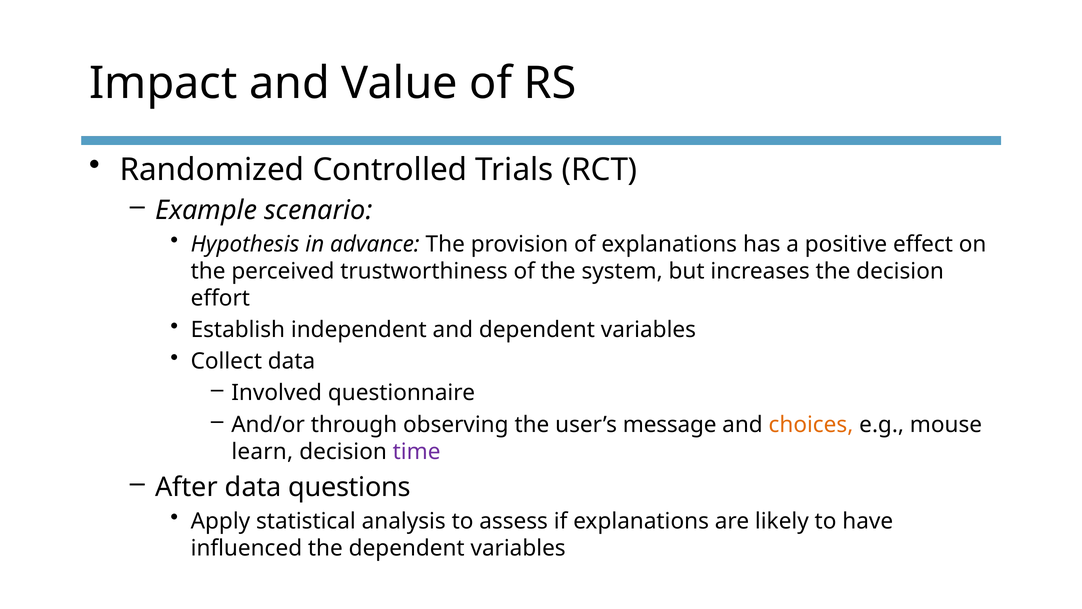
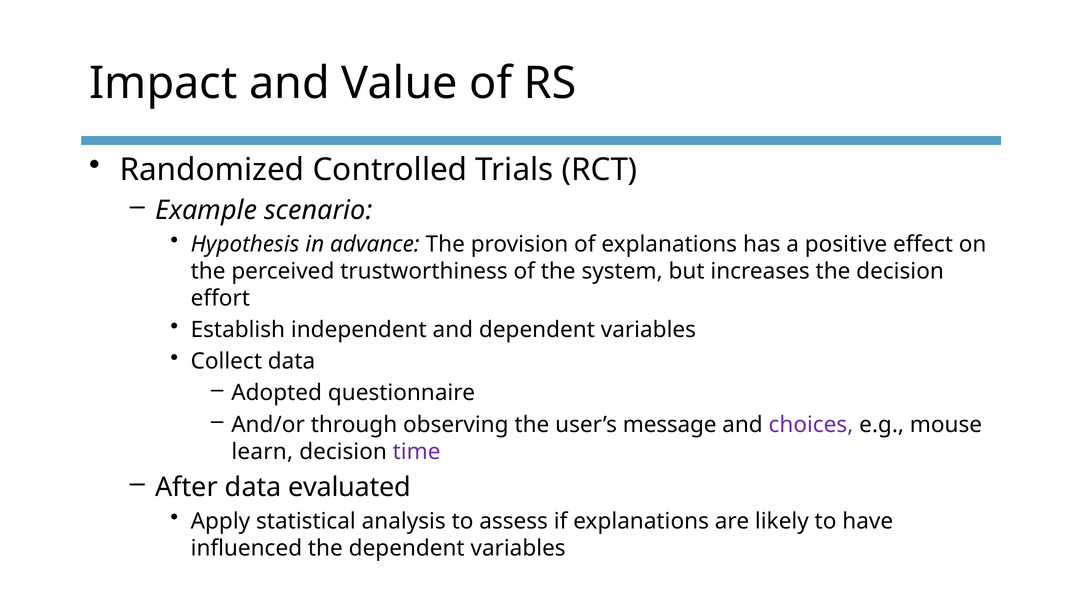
Involved: Involved -> Adopted
choices colour: orange -> purple
questions: questions -> evaluated
